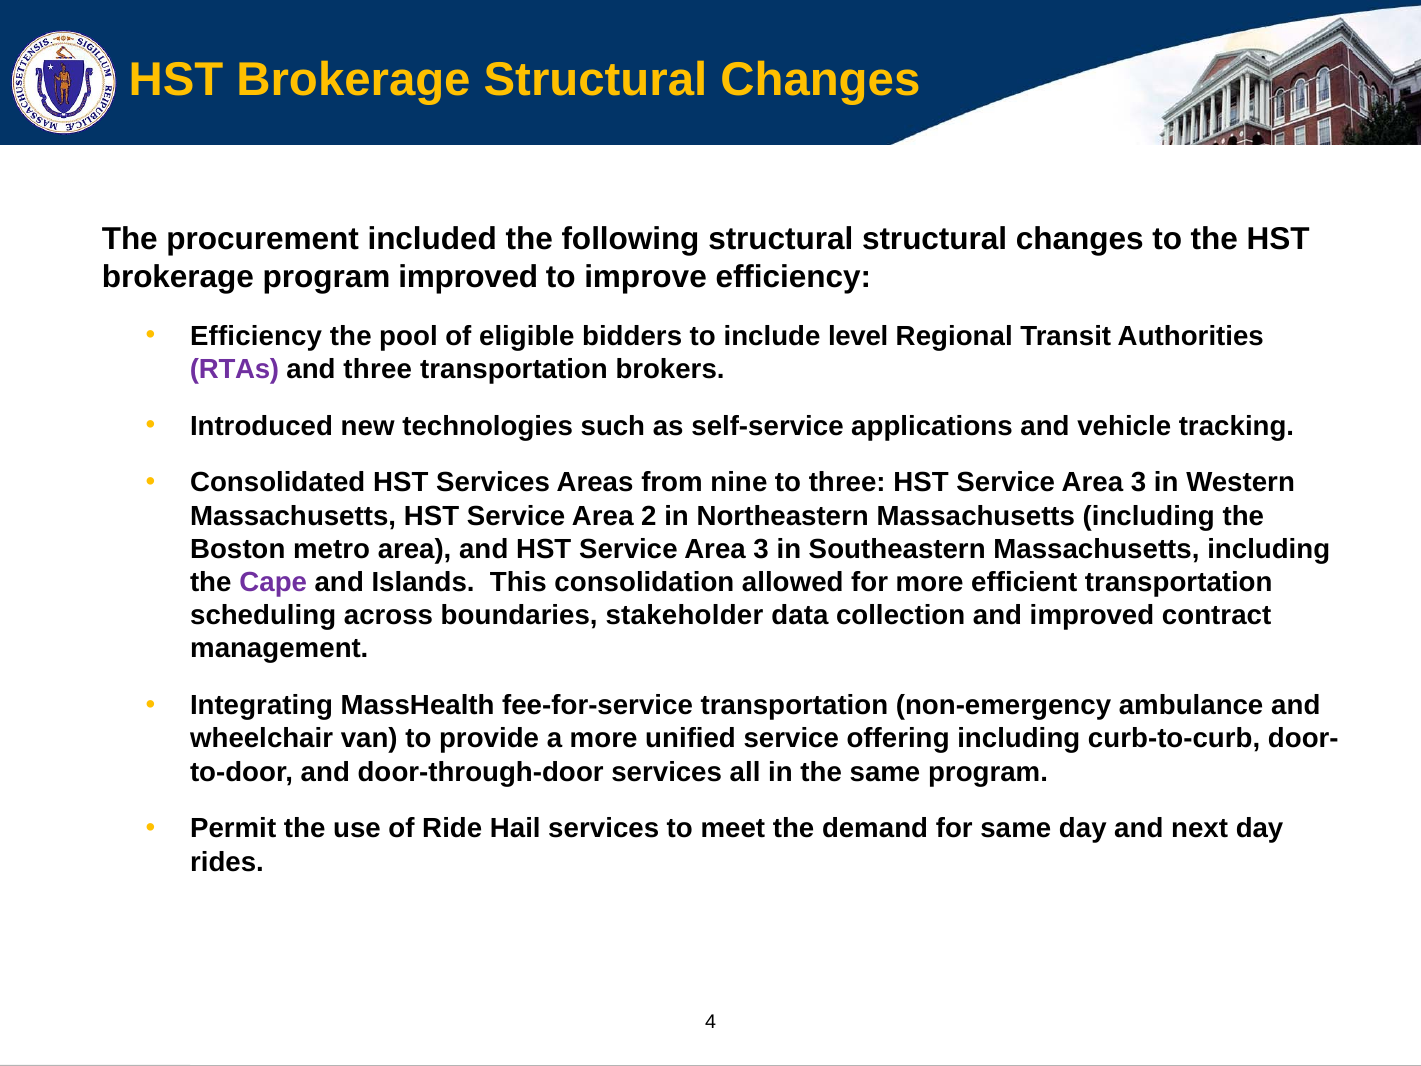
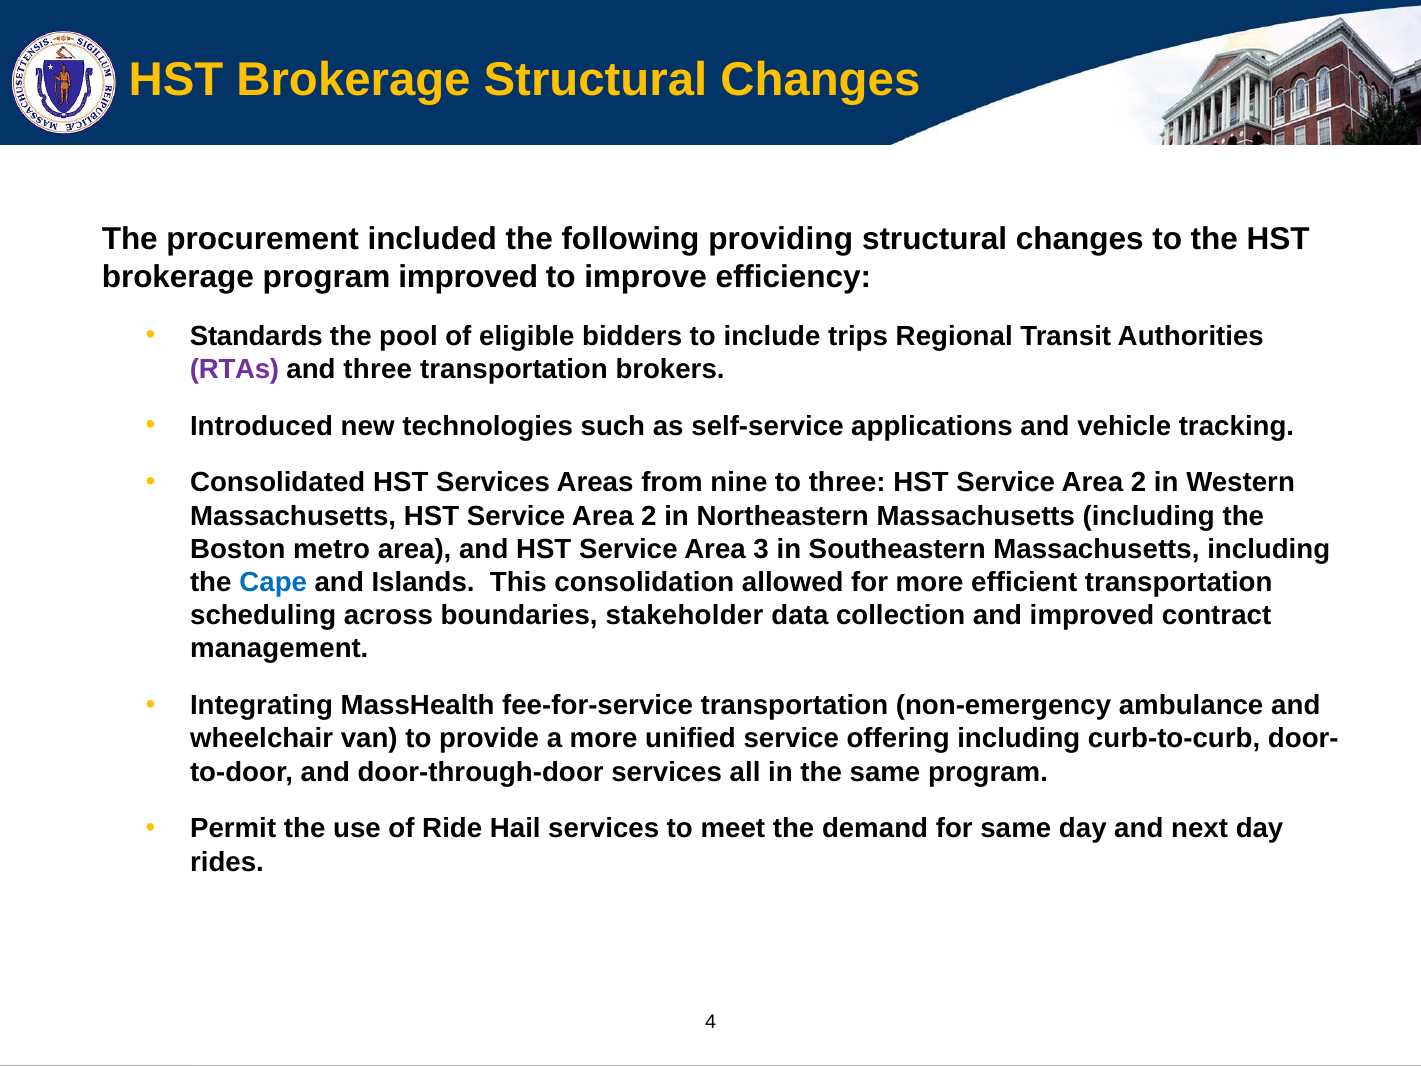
following structural: structural -> providing
Efficiency at (256, 336): Efficiency -> Standards
level: level -> trips
3 at (1139, 483): 3 -> 2
Cape colour: purple -> blue
